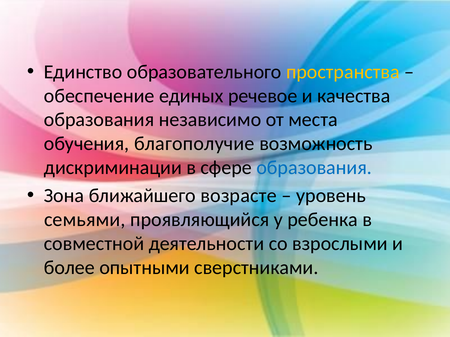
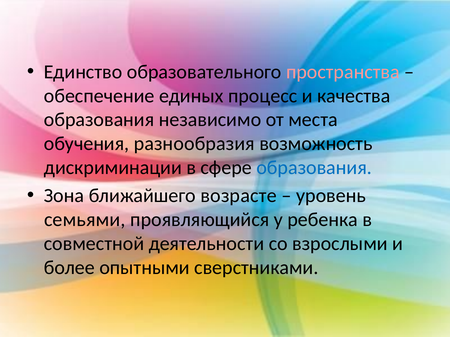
пространства colour: yellow -> pink
речевое: речевое -> процесс
благополучие: благополучие -> разнообразия
